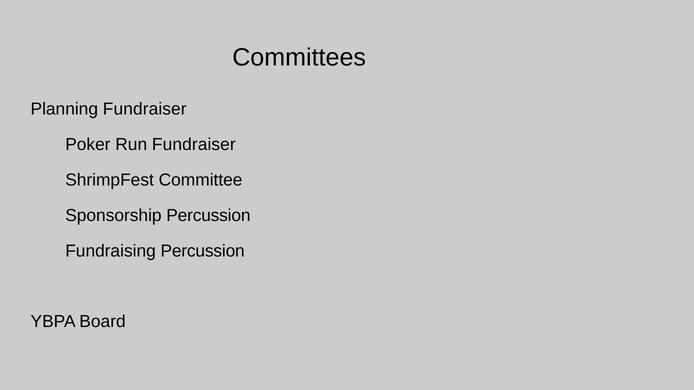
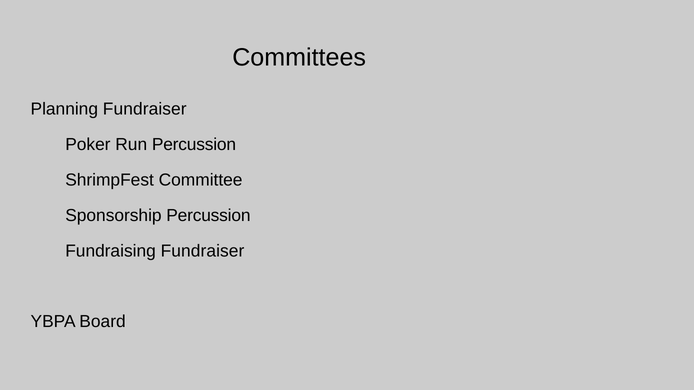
Run Fundraiser: Fundraiser -> Percussion
Fundraising Percussion: Percussion -> Fundraiser
